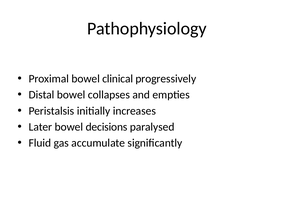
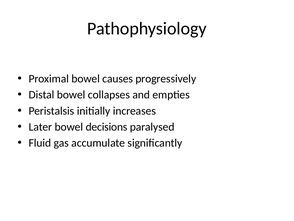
clinical: clinical -> causes
